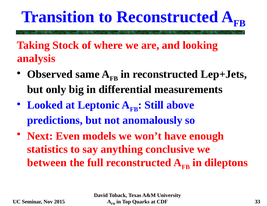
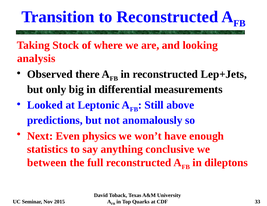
same: same -> there
models: models -> physics
